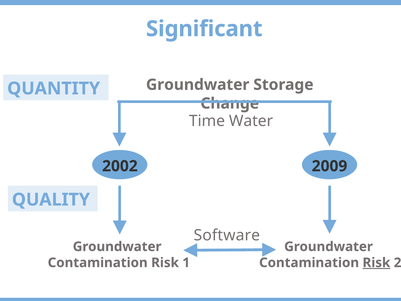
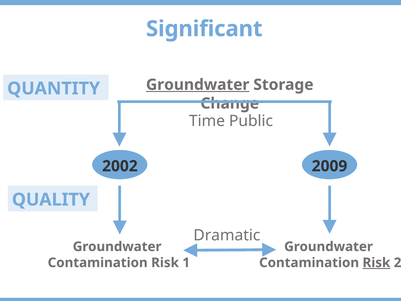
Groundwater at (198, 85) underline: none -> present
Water: Water -> Public
Software: Software -> Dramatic
